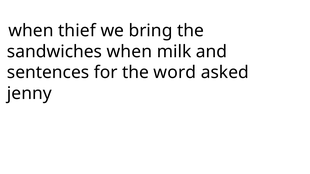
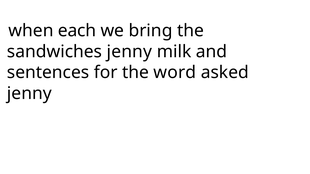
thief: thief -> each
sandwiches when: when -> jenny
